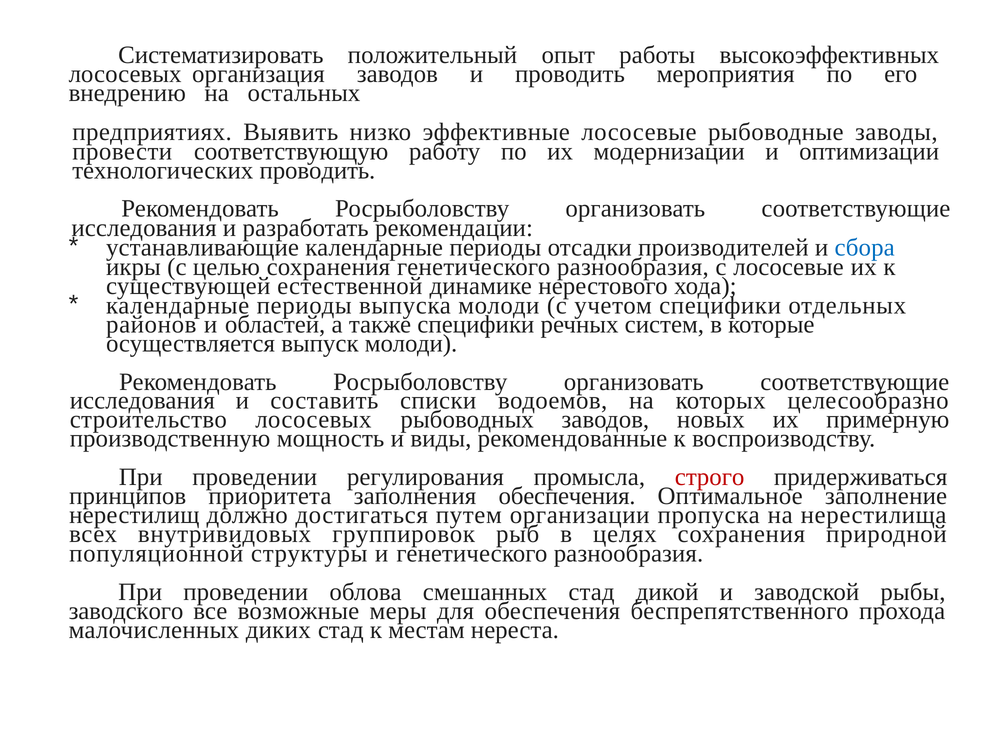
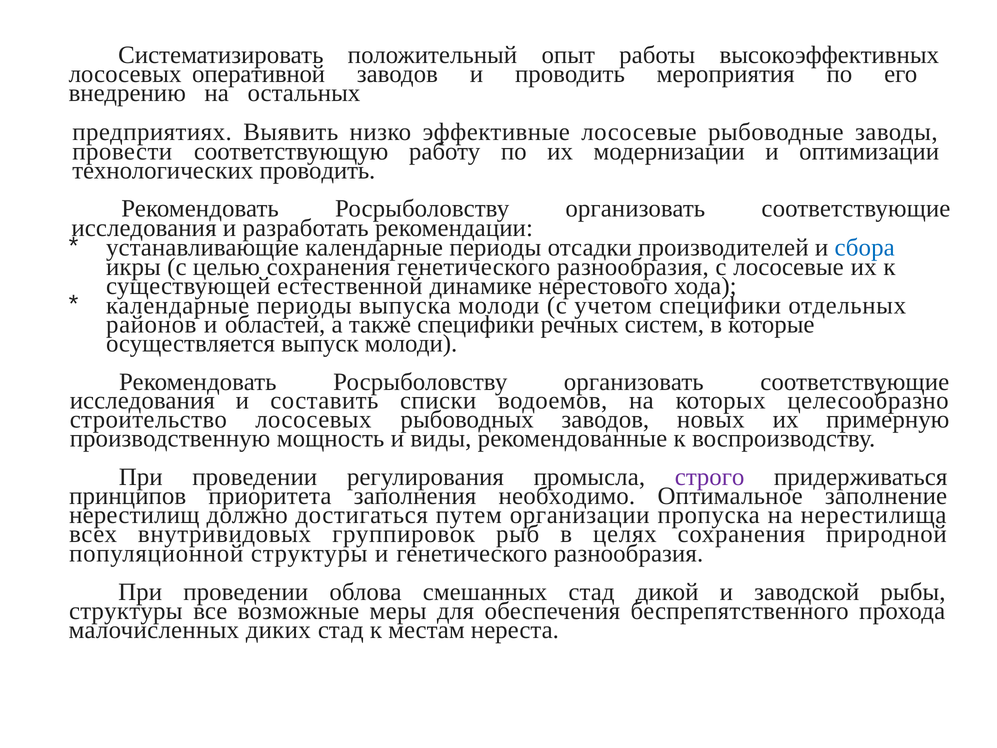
организация: организация -> оперативной
строго colour: red -> purple
заполнения обеспечения: обеспечения -> необходимо
заводского at (126, 611): заводского -> структуры
